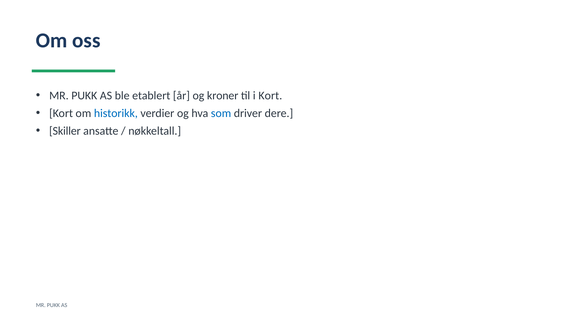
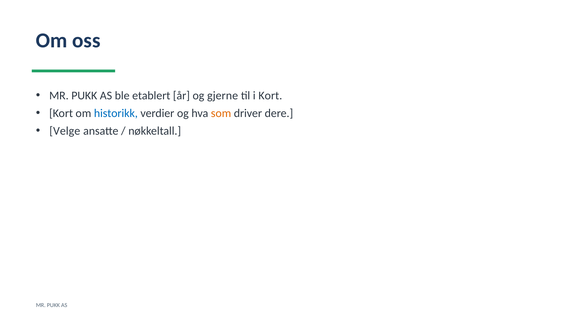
kroner: kroner -> gjerne
som colour: blue -> orange
Skiller: Skiller -> Velge
